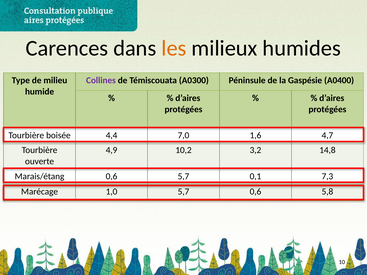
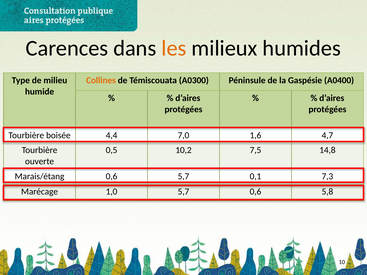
Collines colour: purple -> orange
4,9: 4,9 -> 0,5
3,2: 3,2 -> 7,5
